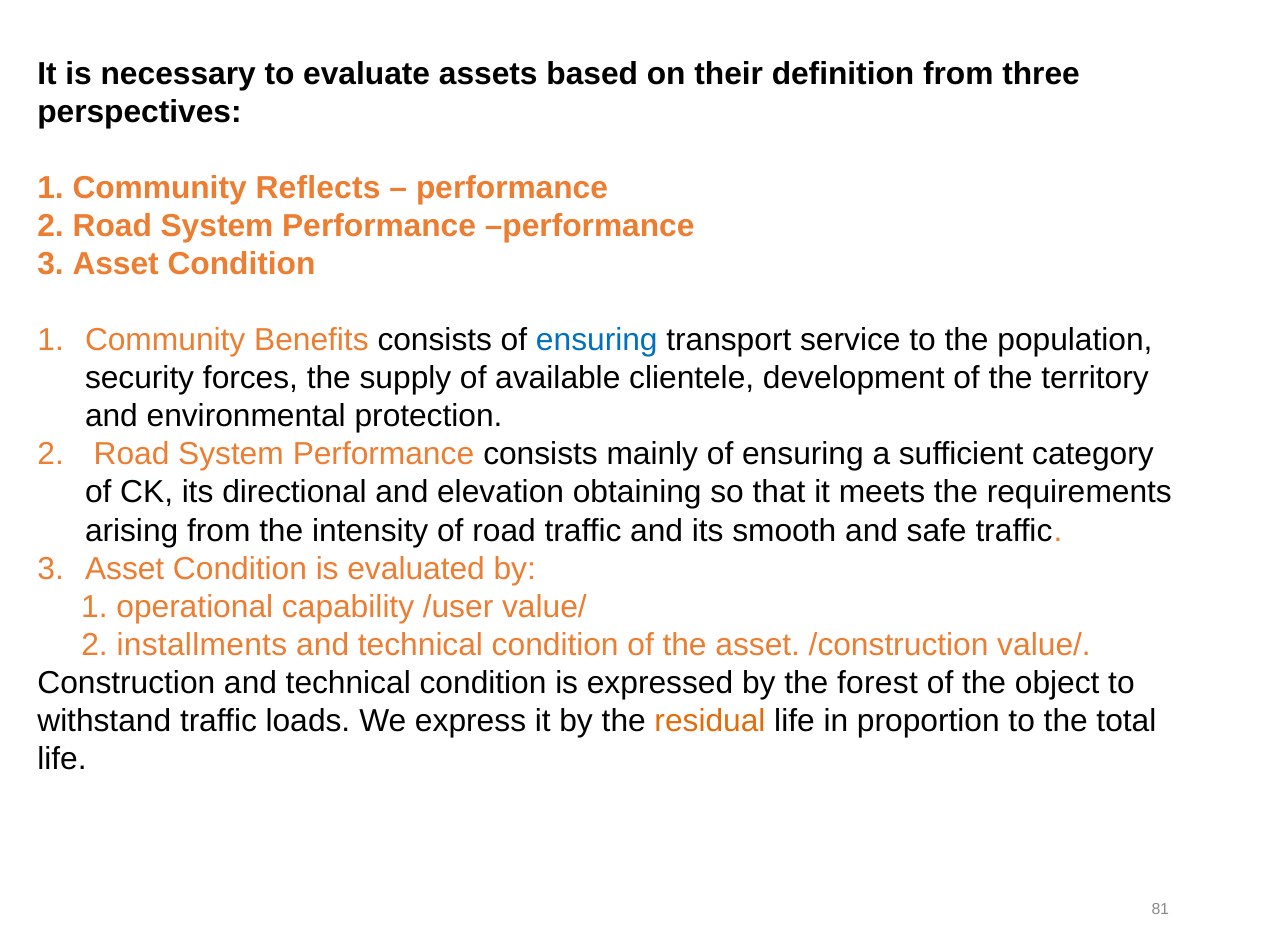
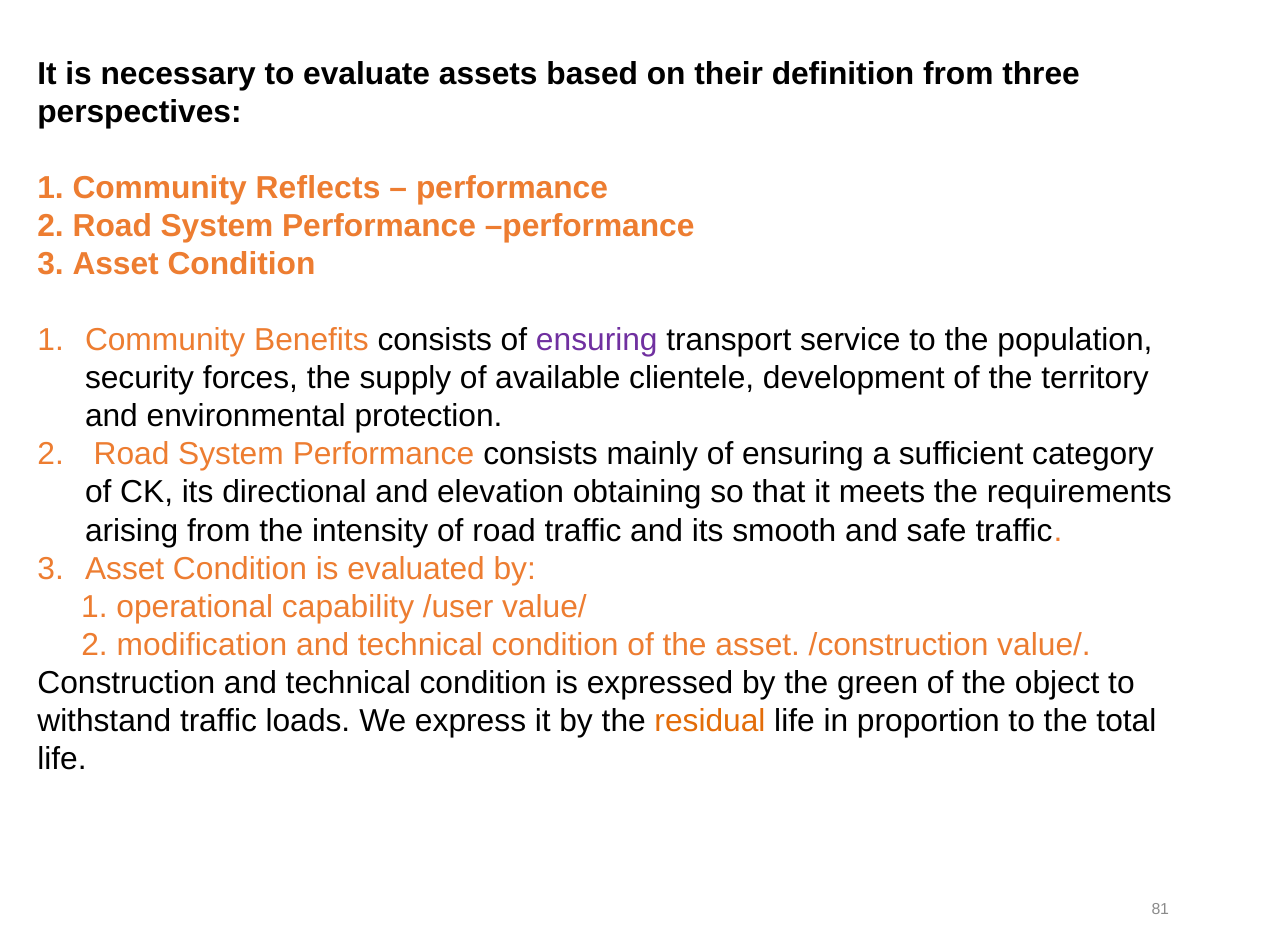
ensuring at (597, 340) colour: blue -> purple
installments: installments -> modification
forest: forest -> green
